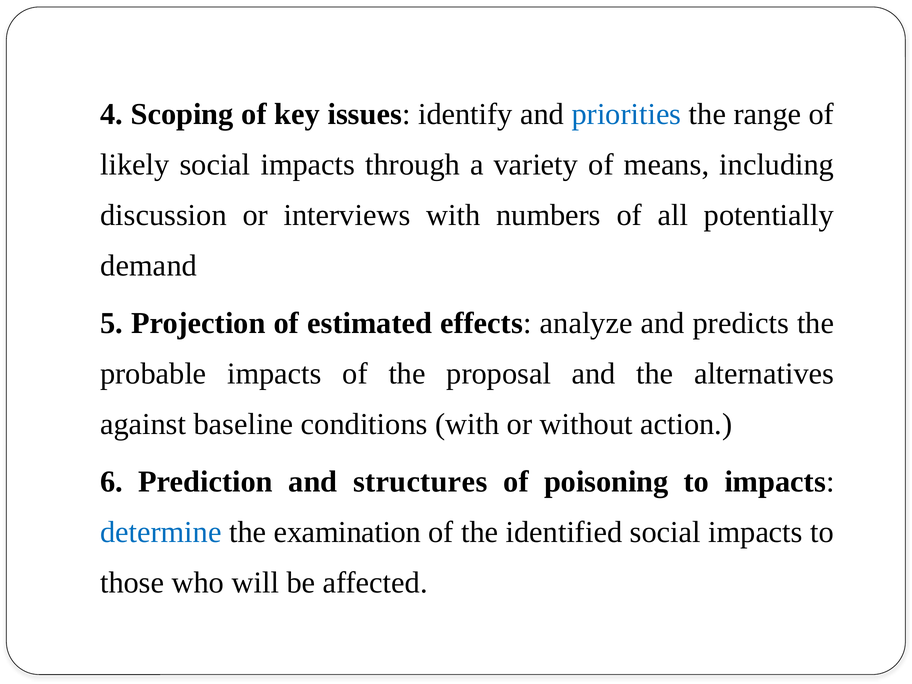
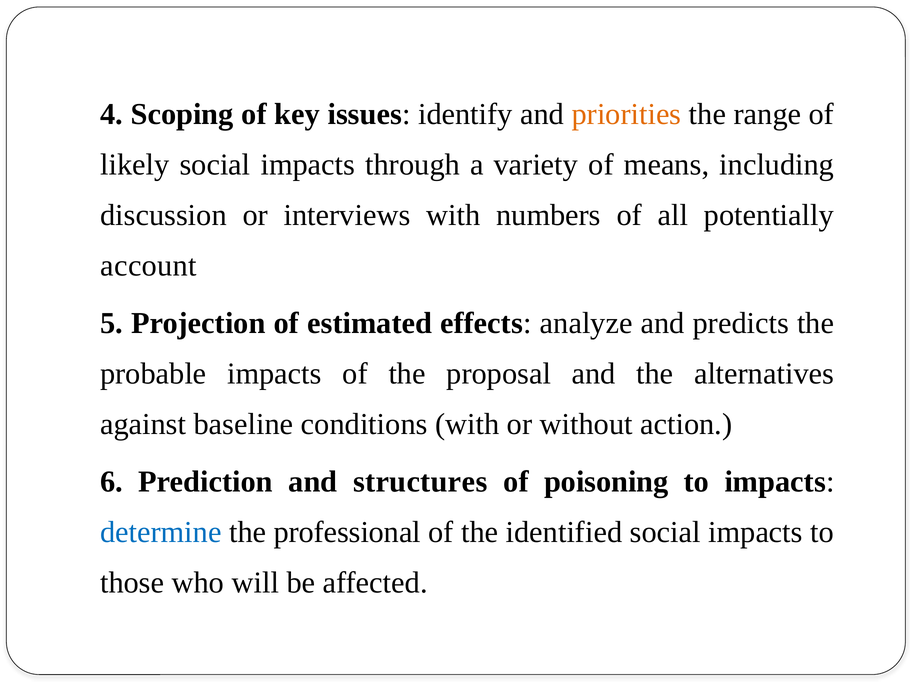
priorities colour: blue -> orange
demand: demand -> account
examination: examination -> professional
